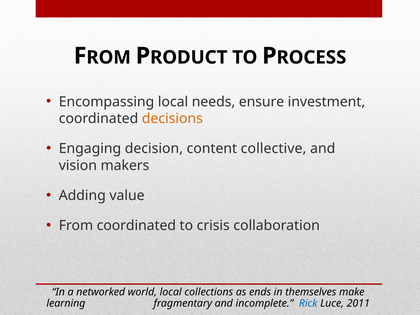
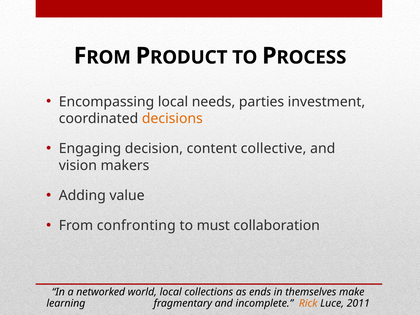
ensure: ensure -> parties
From coordinated: coordinated -> confronting
crisis: crisis -> must
Rick colour: blue -> orange
